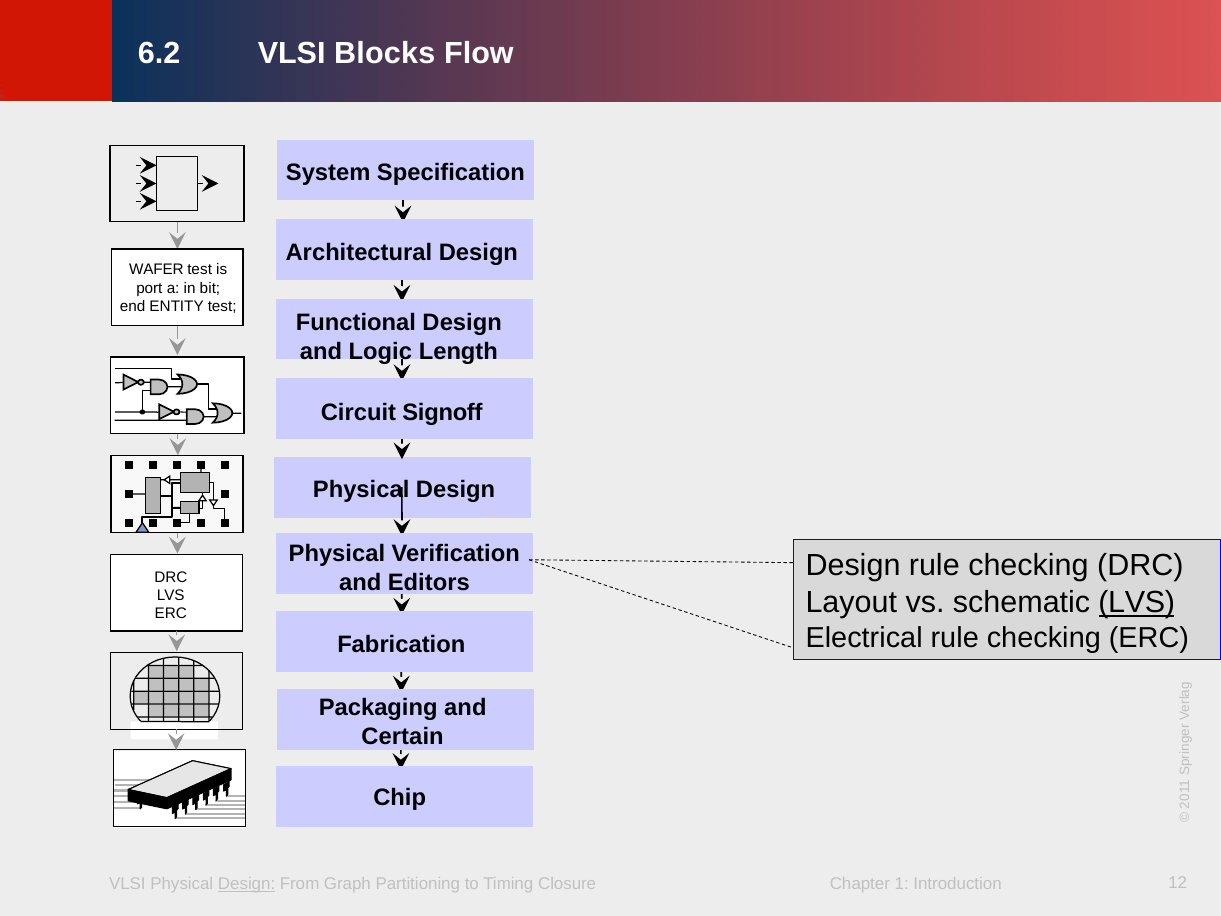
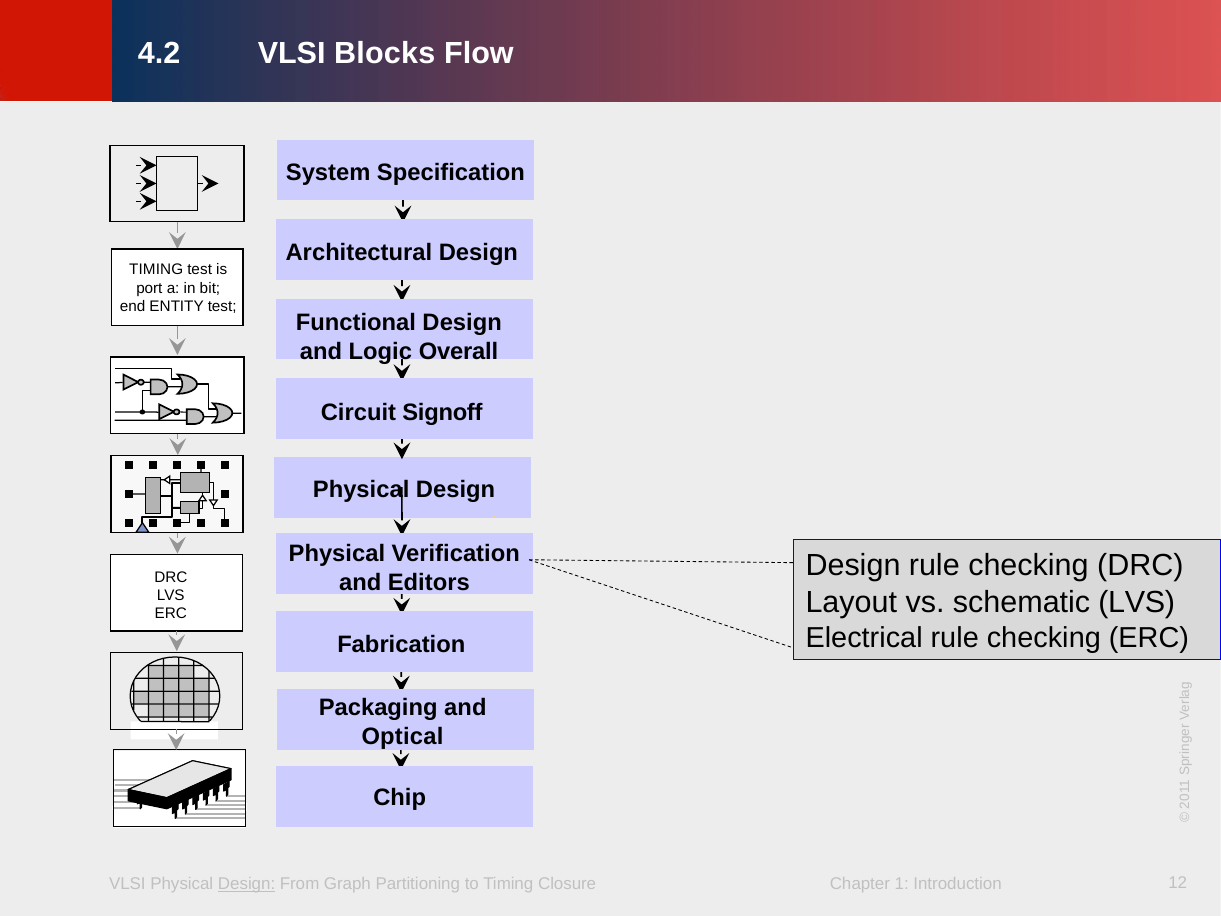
6.2: 6.2 -> 4.2
WAFER at (156, 270): WAFER -> TIMING
Length: Length -> Overall
LVS at (1137, 602) underline: present -> none
Certain: Certain -> Optical
